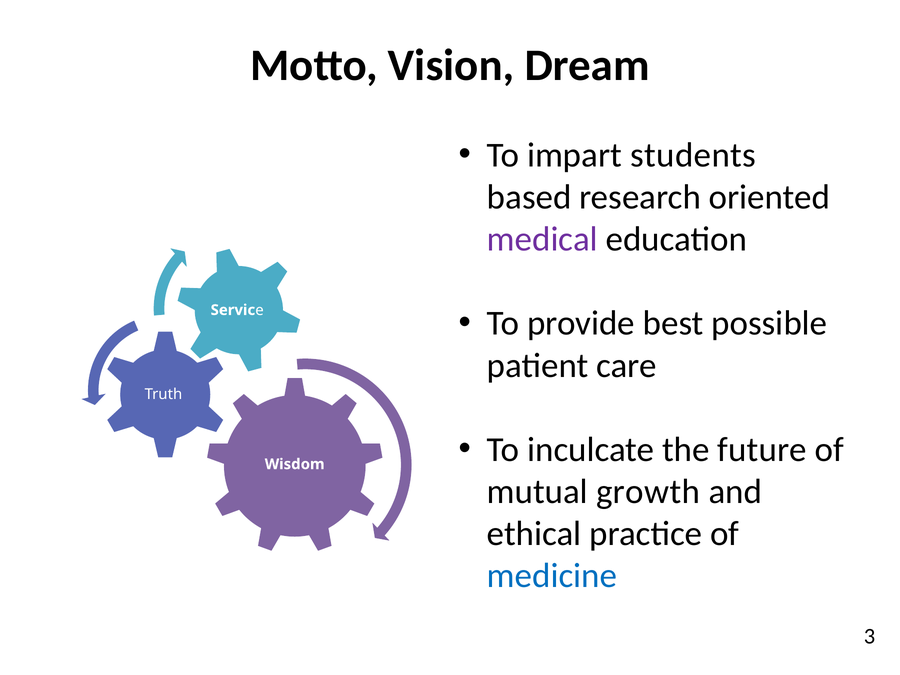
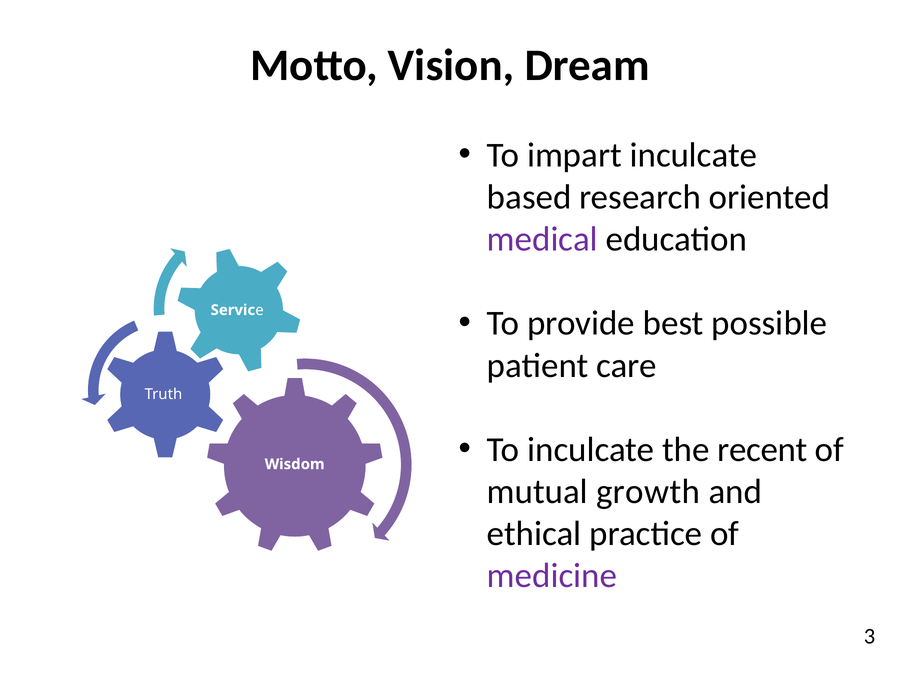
impart students: students -> inculcate
future: future -> recent
medicine colour: blue -> purple
